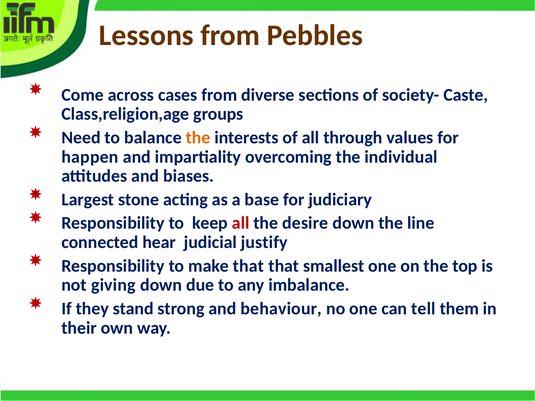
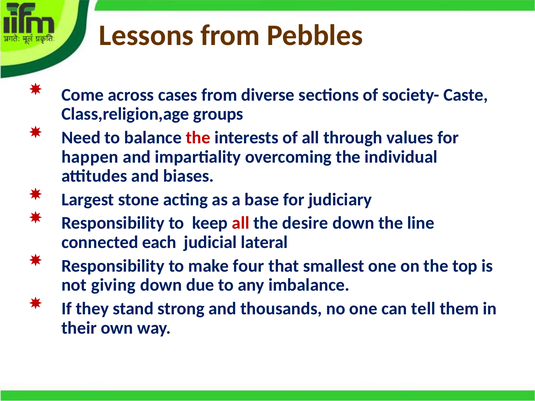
the at (198, 138) colour: orange -> red
hear: hear -> each
justify: justify -> lateral
make that: that -> four
behaviour: behaviour -> thousands
